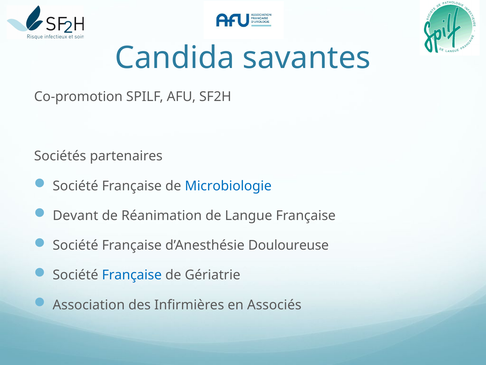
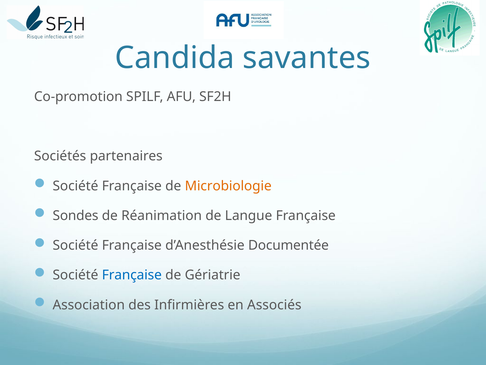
Microbiologie colour: blue -> orange
Devant: Devant -> Sondes
Douloureuse: Douloureuse -> Documentée
